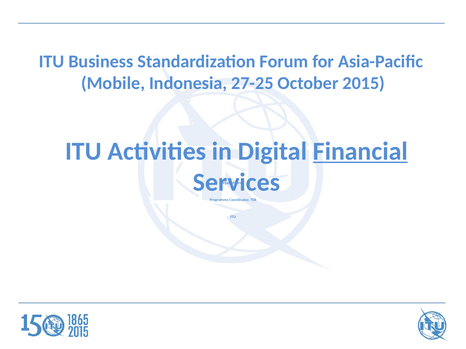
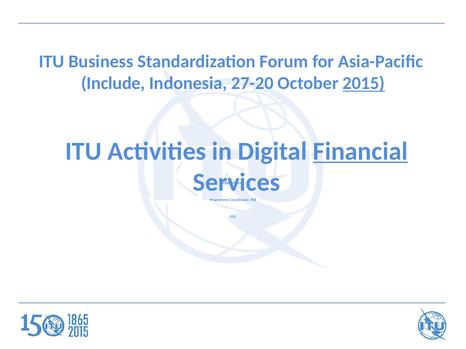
Mobile: Mobile -> Include
27-25: 27-25 -> 27-20
2015 underline: none -> present
